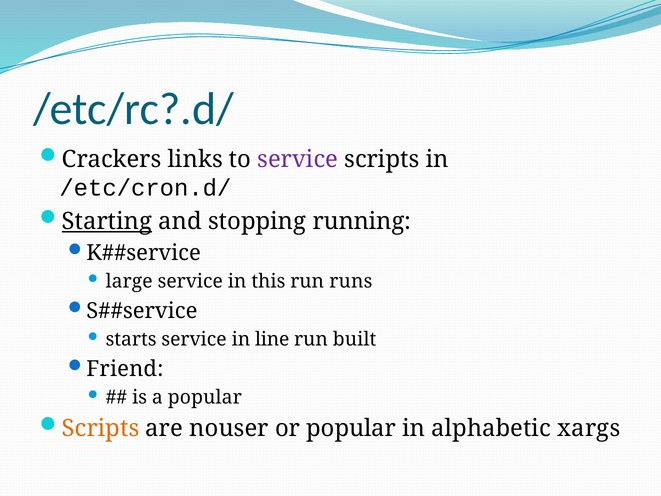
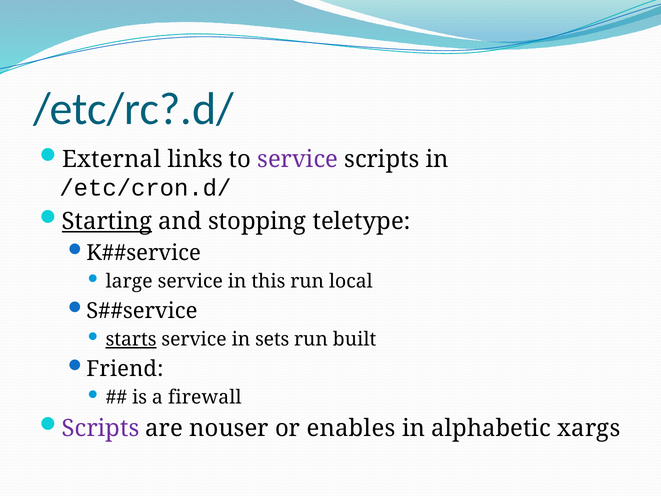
Crackers: Crackers -> External
running: running -> teletype
runs: runs -> local
starts underline: none -> present
line: line -> sets
a popular: popular -> firewall
Scripts at (101, 428) colour: orange -> purple
or popular: popular -> enables
